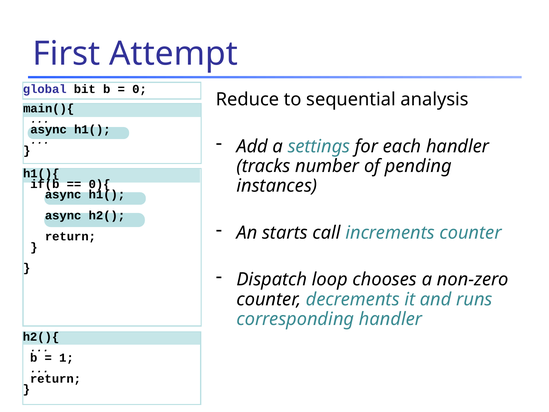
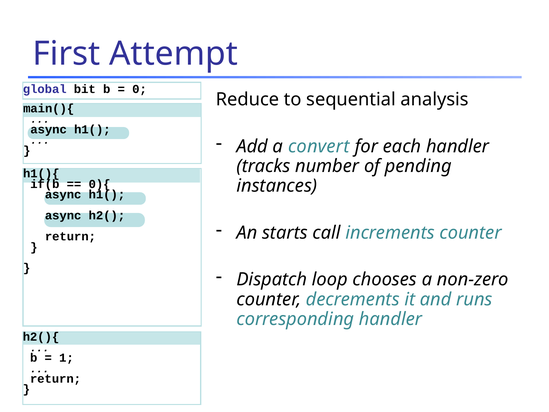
settings: settings -> convert
